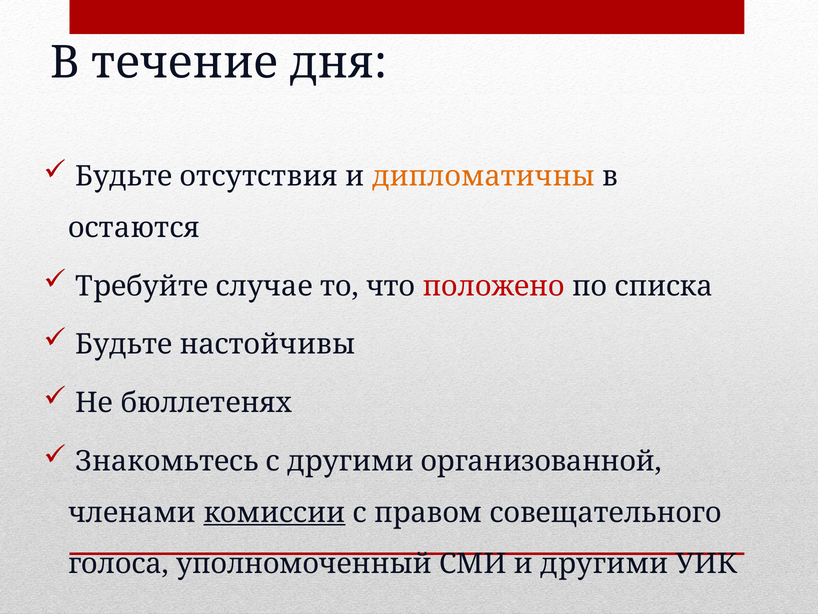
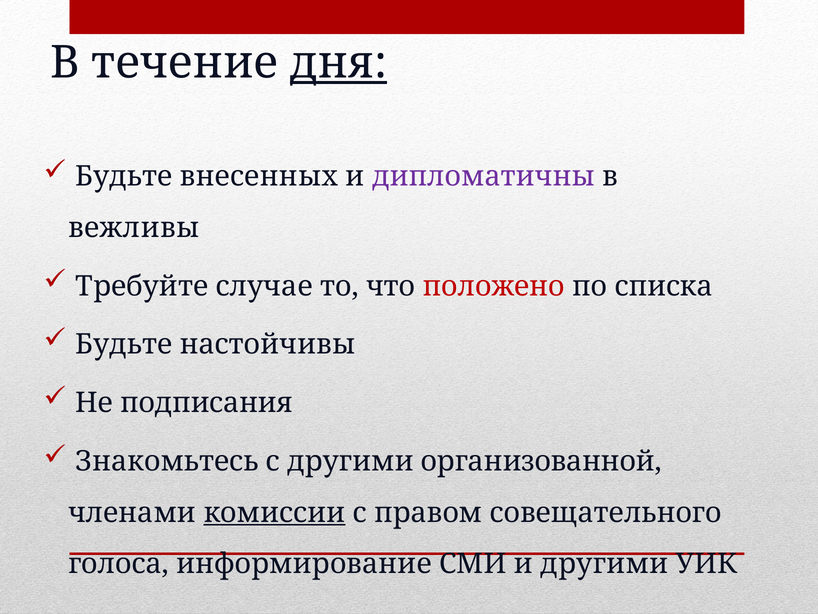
дня underline: none -> present
отсутствия: отсутствия -> внесенных
дипломатичны colour: orange -> purple
остаются: остаются -> вежливы
бюллетенях: бюллетенях -> подписания
уполномоченный: уполномоченный -> информирование
